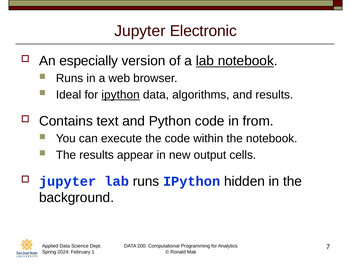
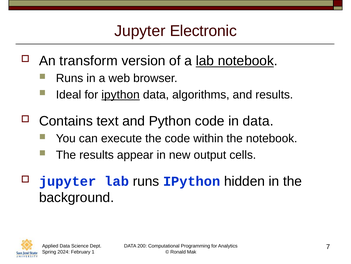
especially: especially -> transform
in from: from -> data
